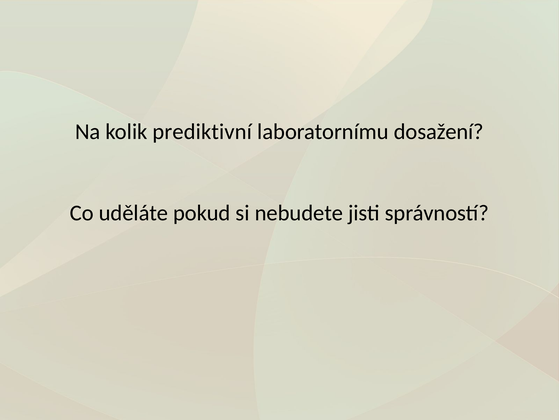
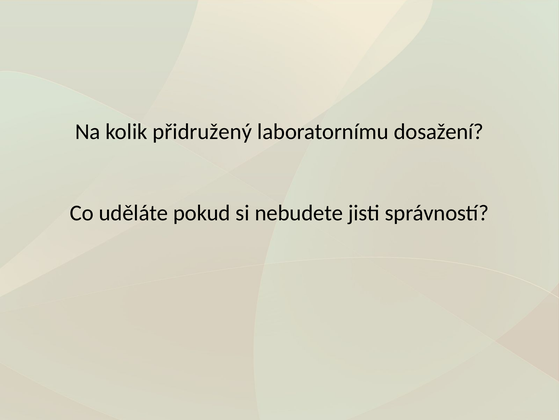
prediktivní: prediktivní -> přidružený
